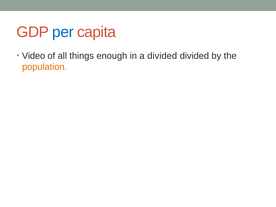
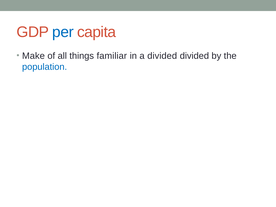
Video: Video -> Make
enough: enough -> familiar
population colour: orange -> blue
